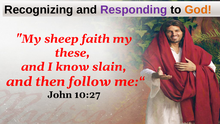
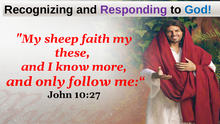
God colour: orange -> blue
slain: slain -> more
then: then -> only
